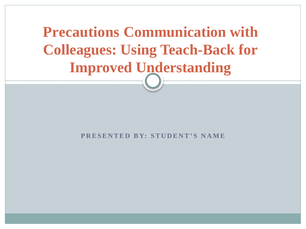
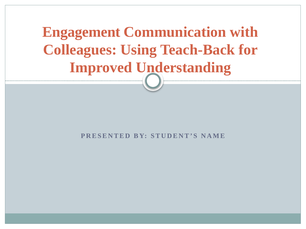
Precautions: Precautions -> Engagement
